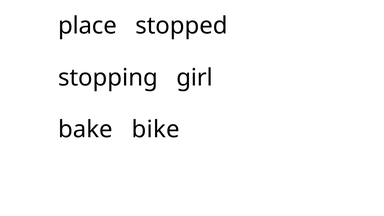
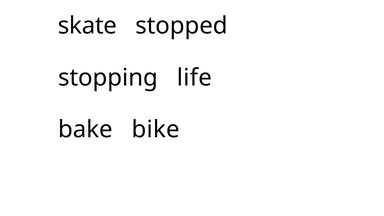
place: place -> skate
girl: girl -> life
